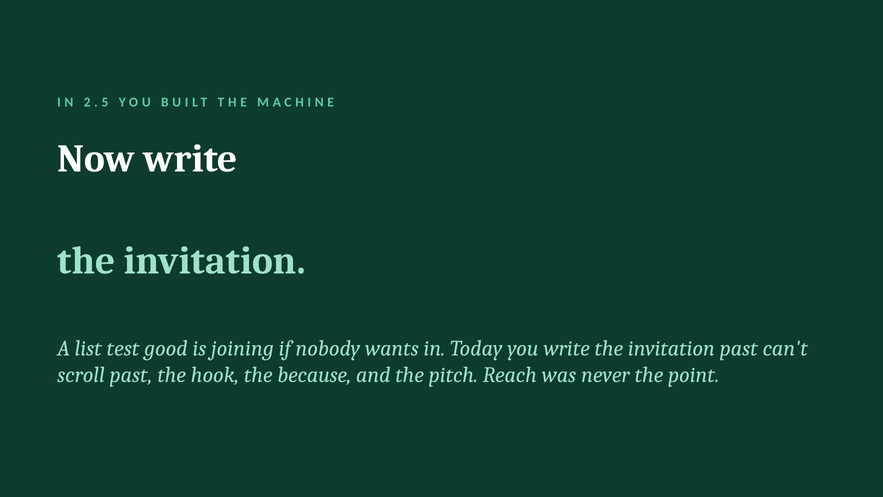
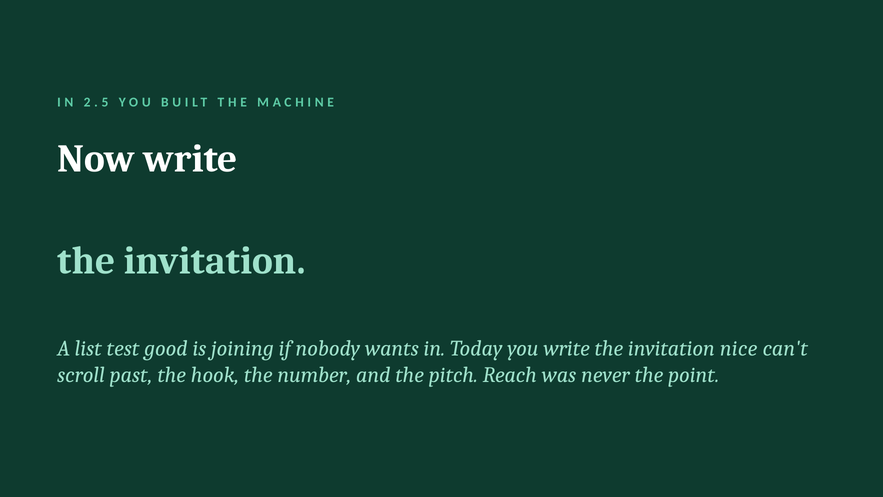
invitation past: past -> nice
because: because -> number
